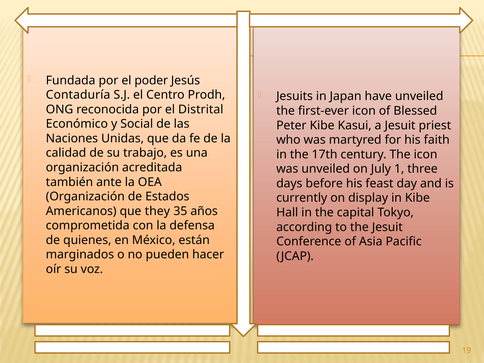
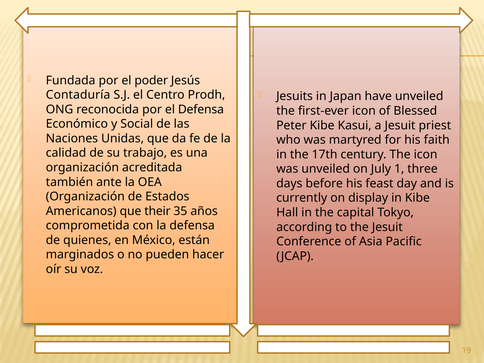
el Distrital: Distrital -> Defensa
they: they -> their
